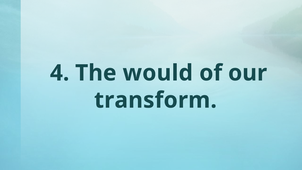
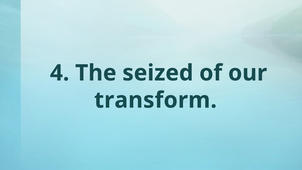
would: would -> seized
